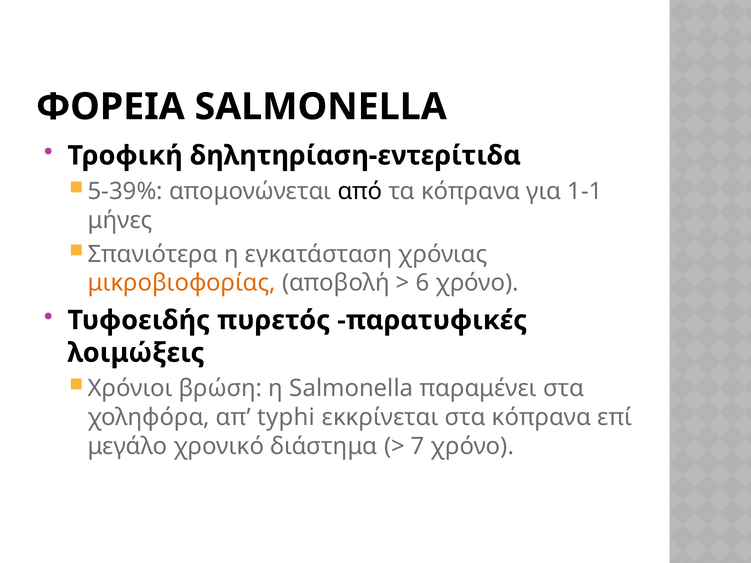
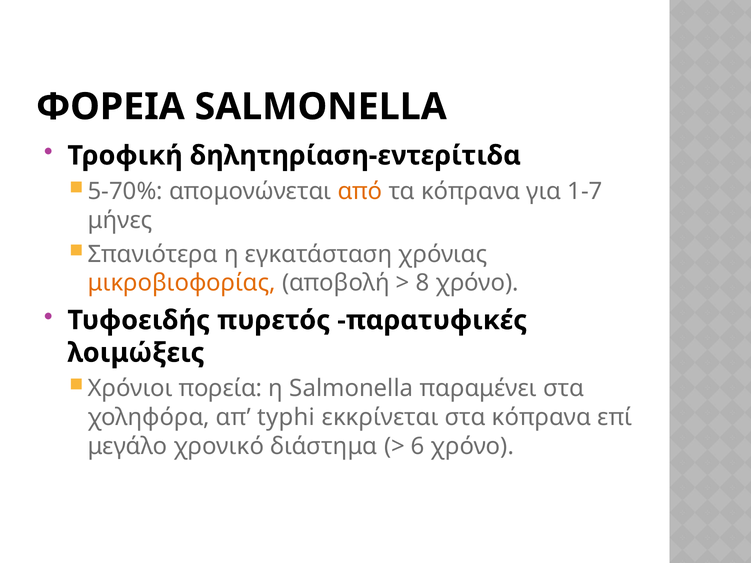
5-39%: 5-39% -> 5-70%
από colour: black -> orange
1-1: 1-1 -> 1-7
6: 6 -> 8
βρώση: βρώση -> πορεία
7: 7 -> 6
